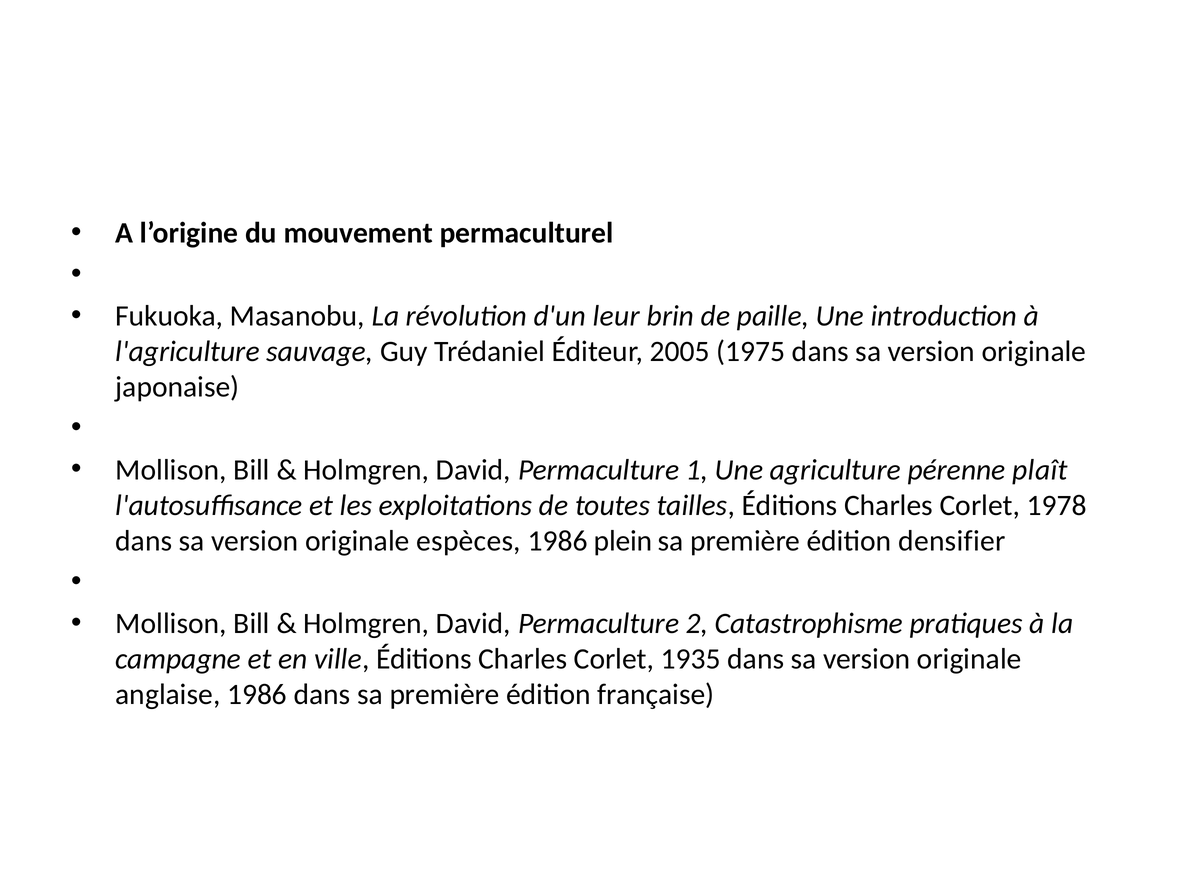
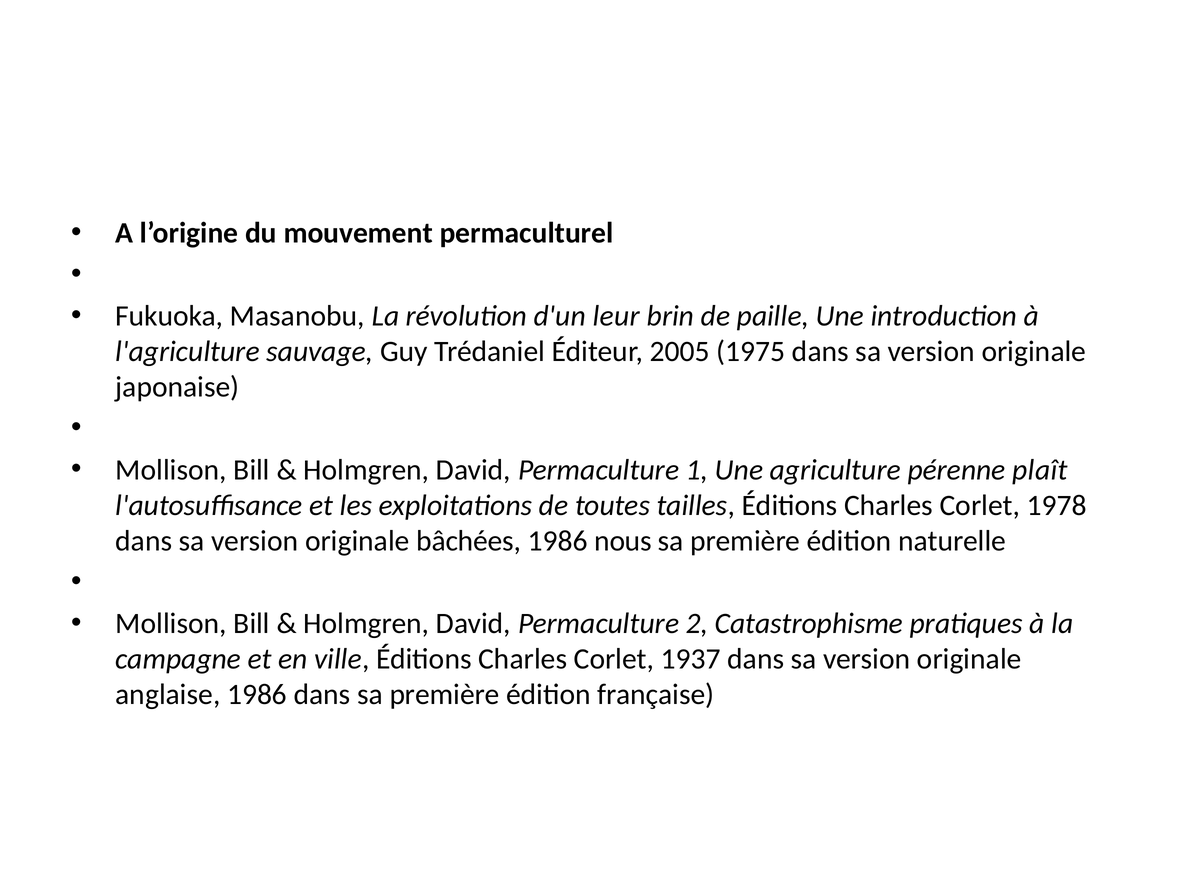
espèces: espèces -> bâchées
plein: plein -> nous
densifier: densifier -> naturelle
1935: 1935 -> 1937
